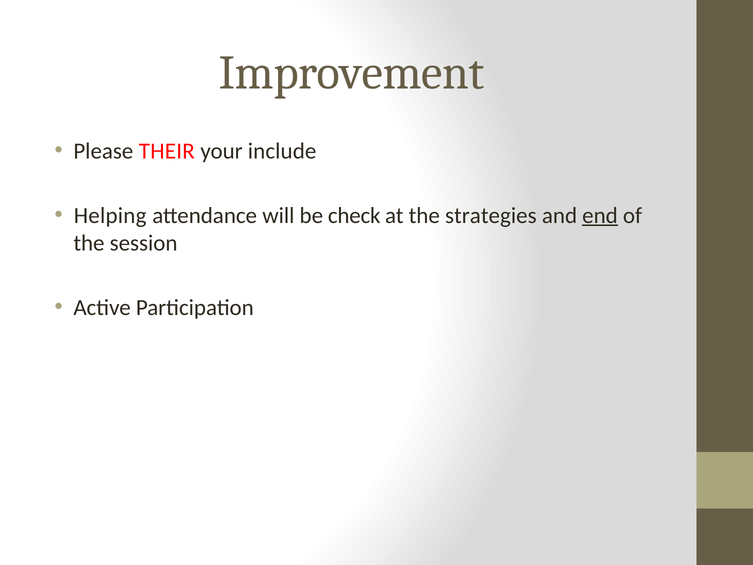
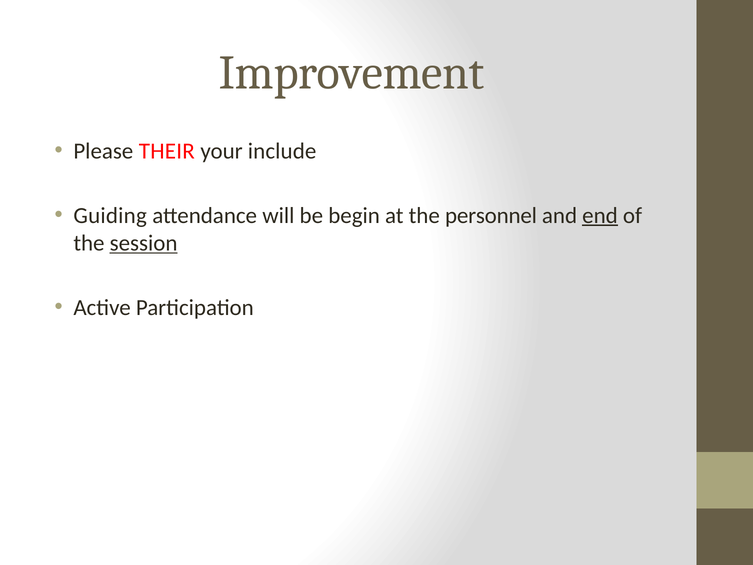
Helping: Helping -> Guiding
check: check -> begin
strategies: strategies -> personnel
session underline: none -> present
